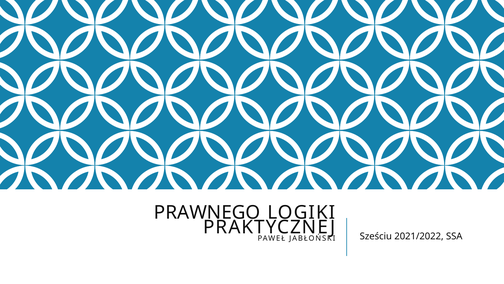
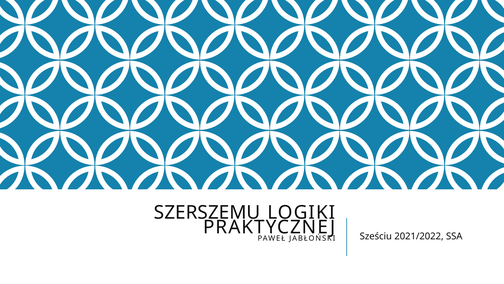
PRAWNEGO: PRAWNEGO -> SZERSZEMU
